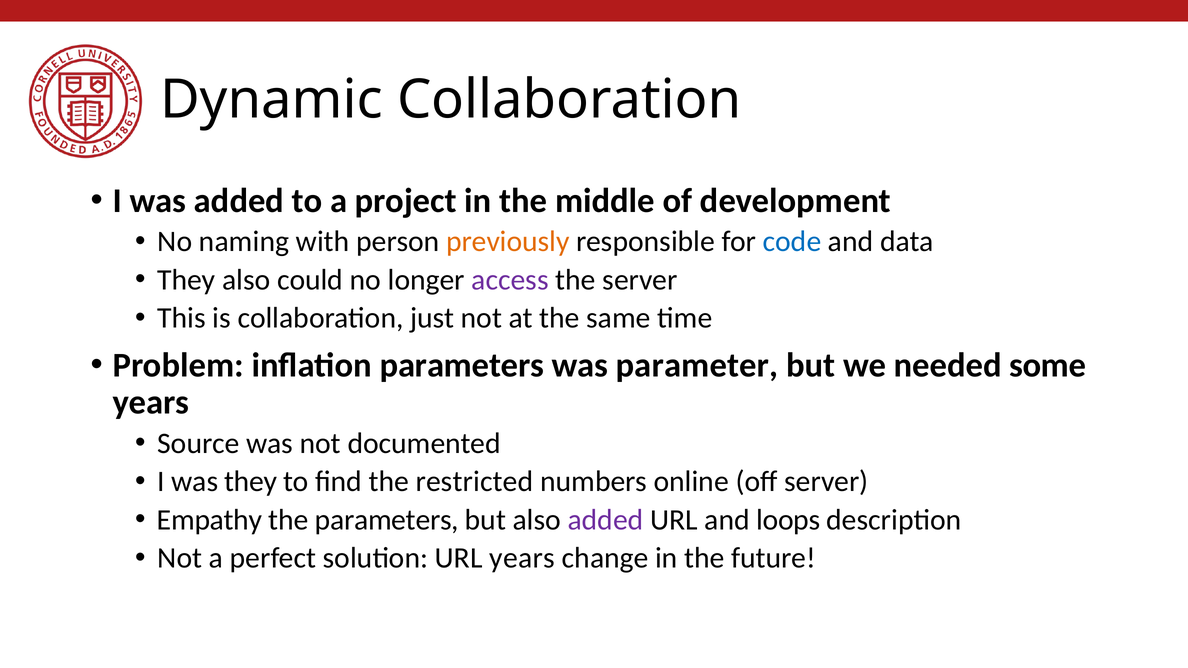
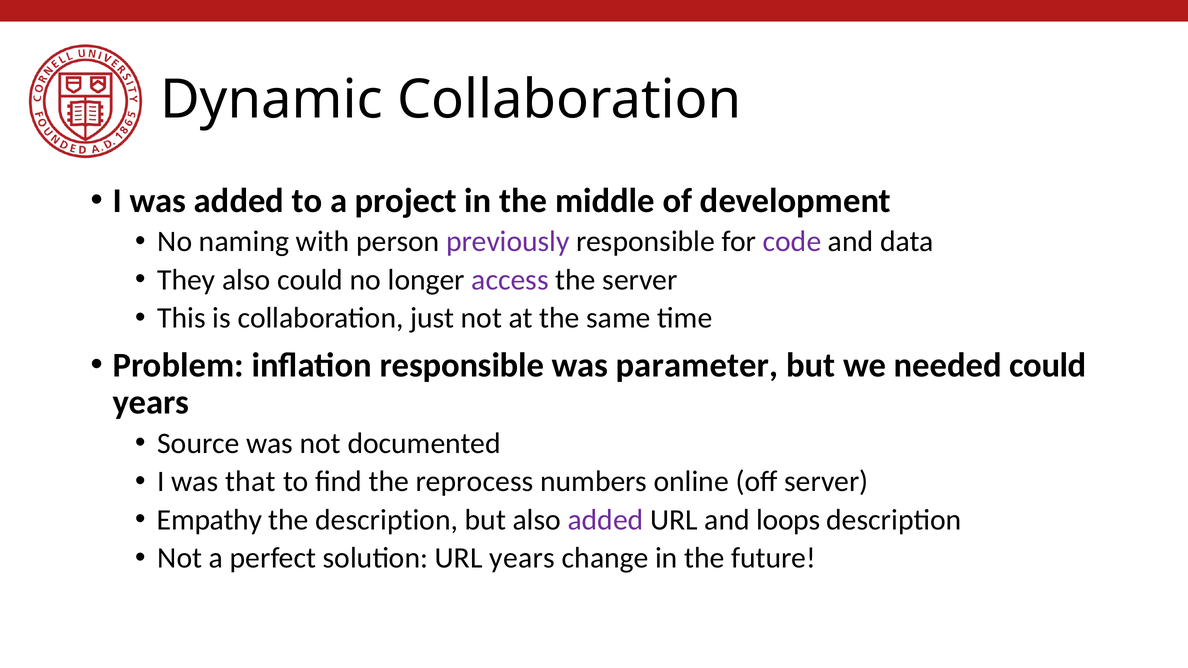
previously colour: orange -> purple
code colour: blue -> purple
inflation parameters: parameters -> responsible
needed some: some -> could
was they: they -> that
restricted: restricted -> reprocess
the parameters: parameters -> description
